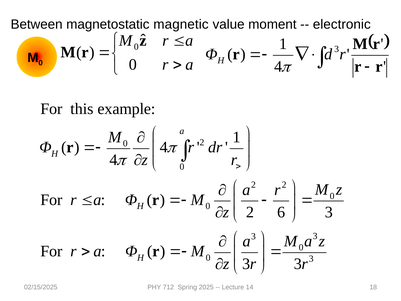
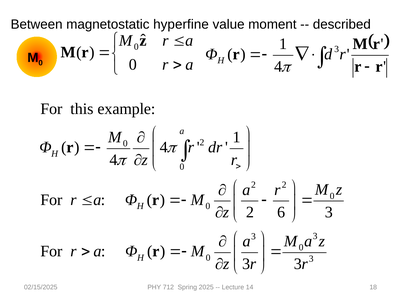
magnetic: magnetic -> hyperfine
electronic: electronic -> described
